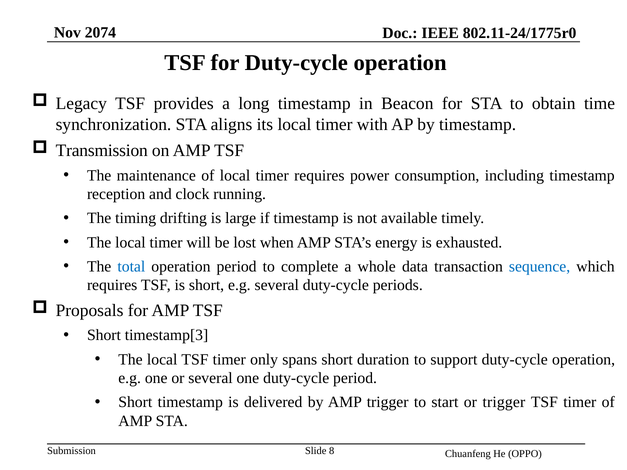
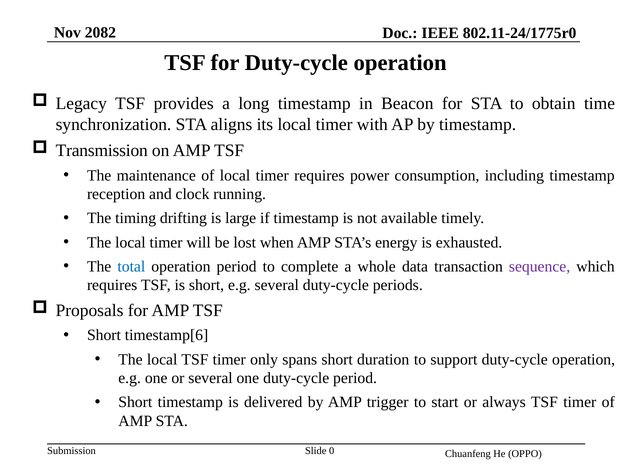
2074: 2074 -> 2082
sequence colour: blue -> purple
timestamp[3: timestamp[3 -> timestamp[6
or trigger: trigger -> always
8: 8 -> 0
